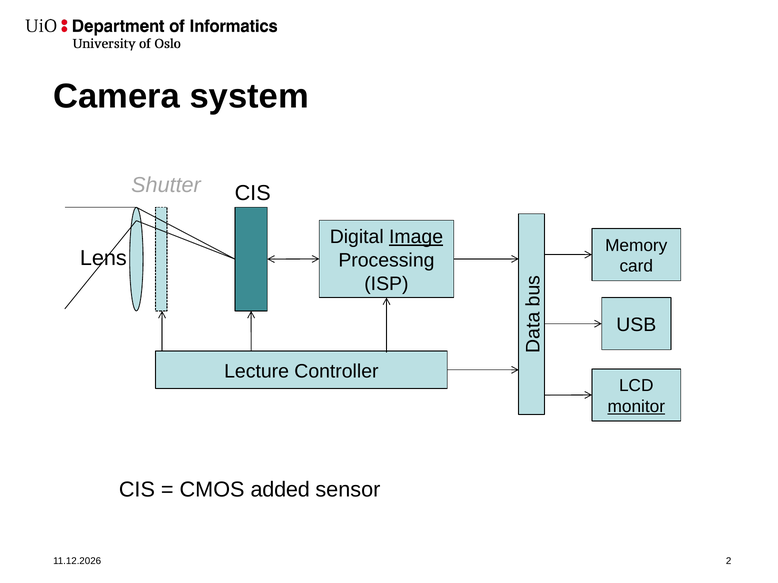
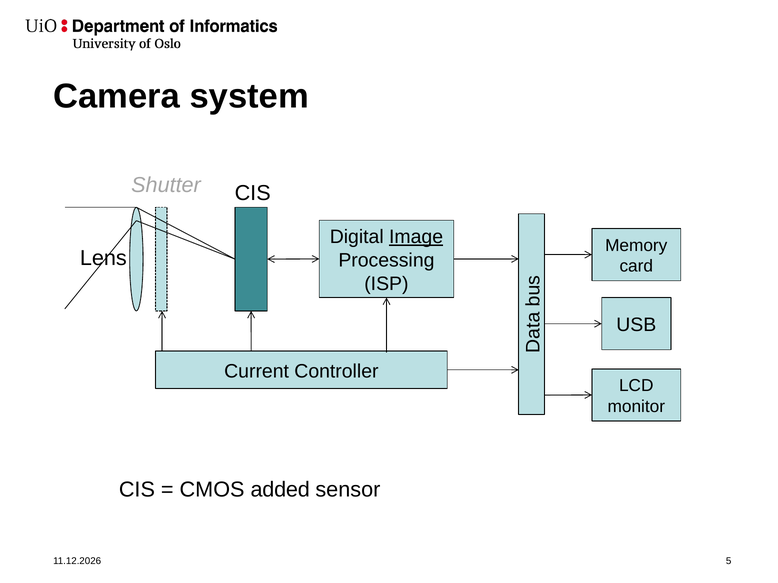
Lecture: Lecture -> Current
monitor underline: present -> none
2: 2 -> 5
